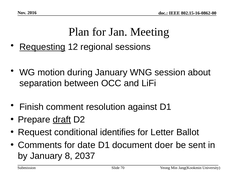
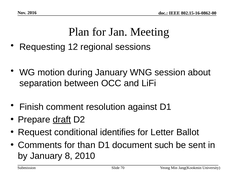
Requesting underline: present -> none
date: date -> than
doer: doer -> such
2037: 2037 -> 2010
